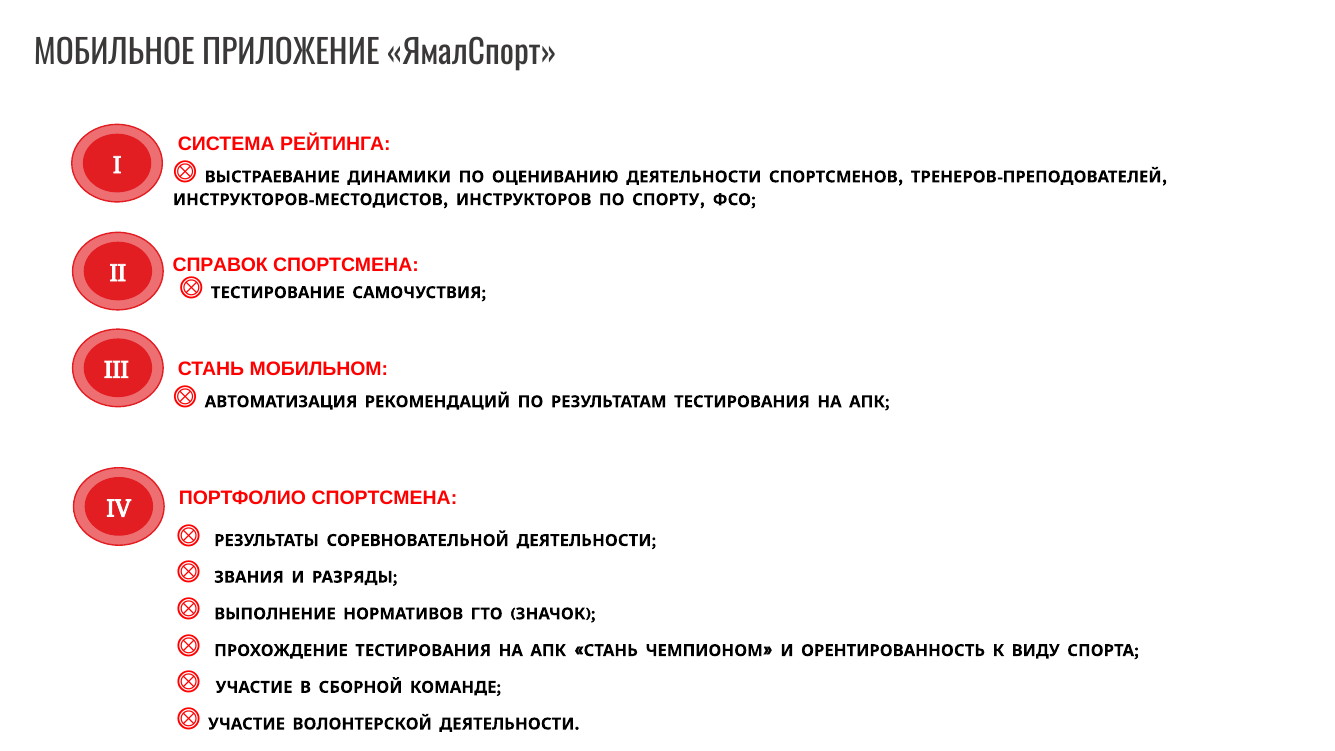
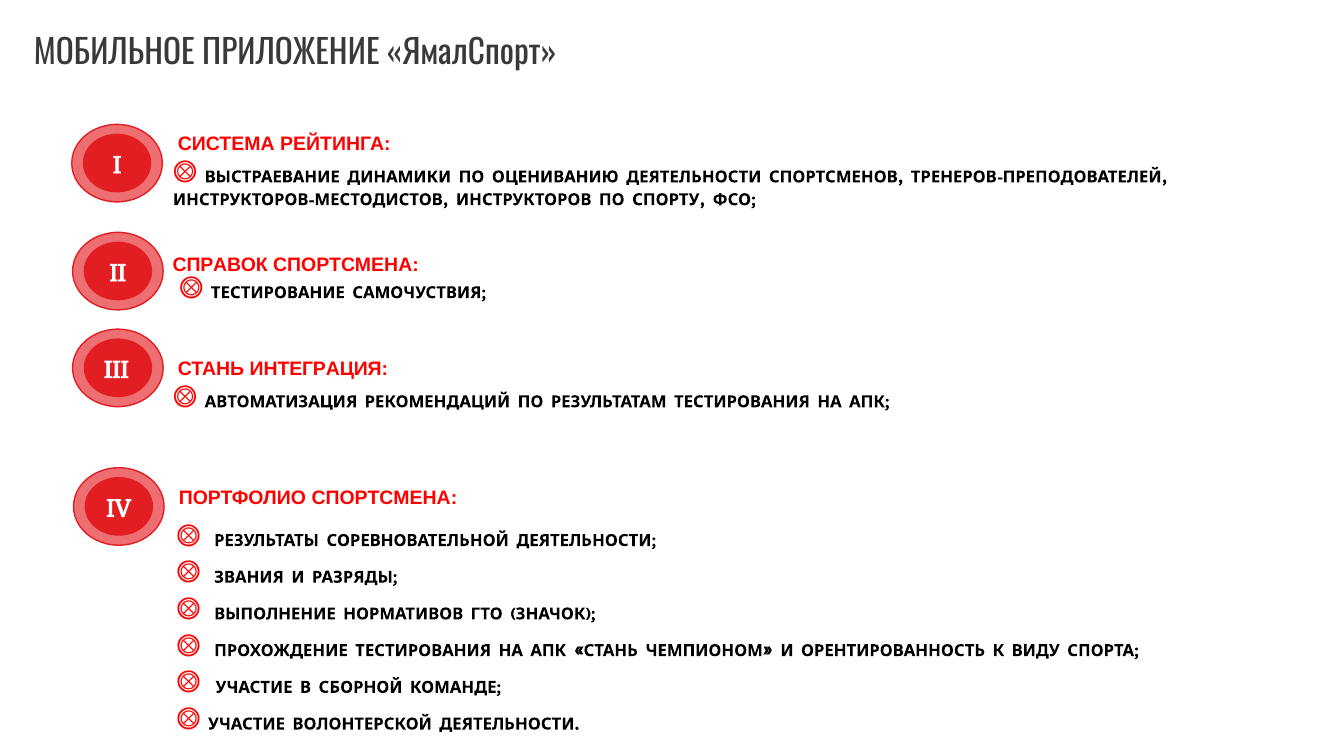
МОБИЛЬНОМ: МОБИЛЬНОМ -> ИНТЕГРАЦИЯ
